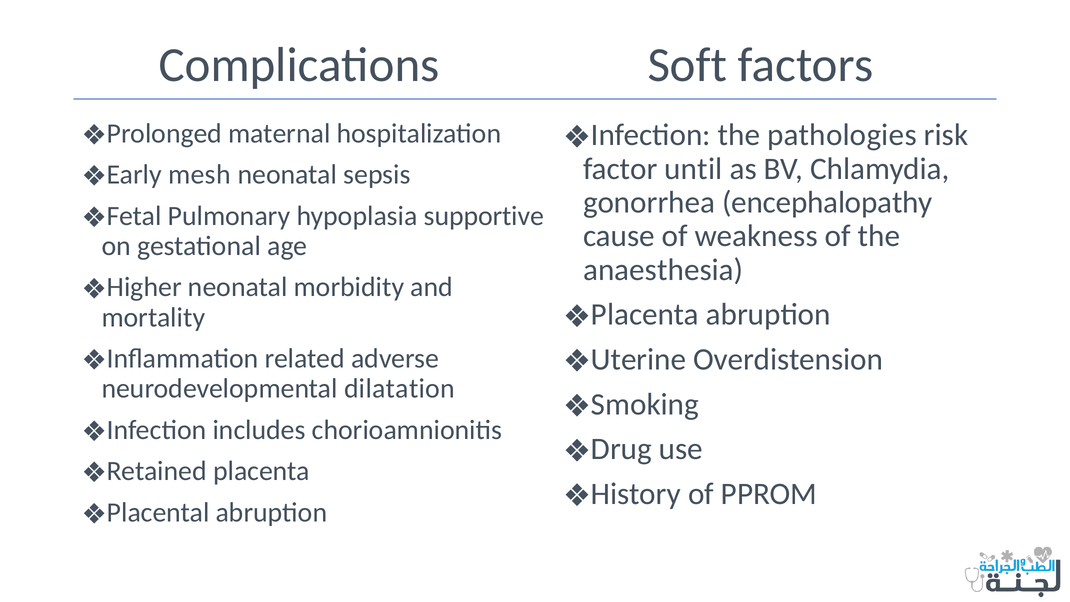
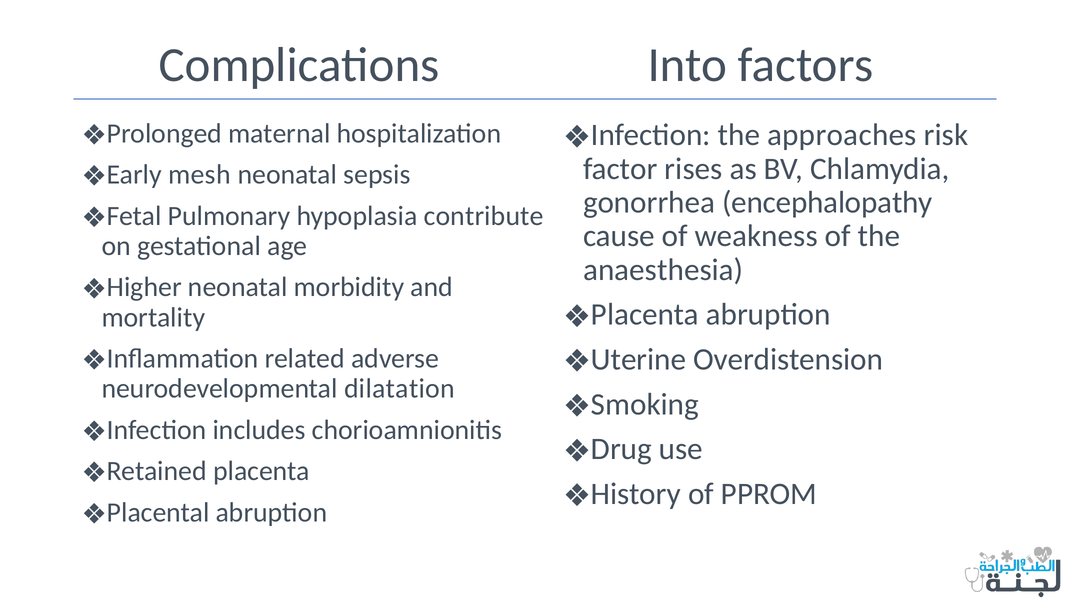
Soft: Soft -> Into
pathologies: pathologies -> approaches
until: until -> rises
supportive: supportive -> contribute
